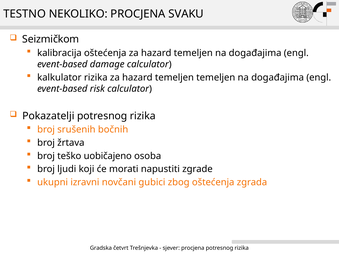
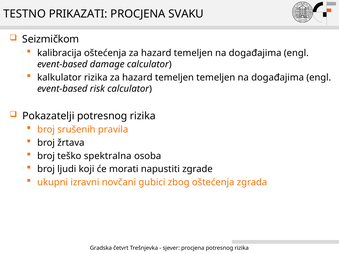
NEKOLIKO: NEKOLIKO -> PRIKAZATI
bočnih: bočnih -> pravila
uobičajeno: uobičajeno -> spektralna
